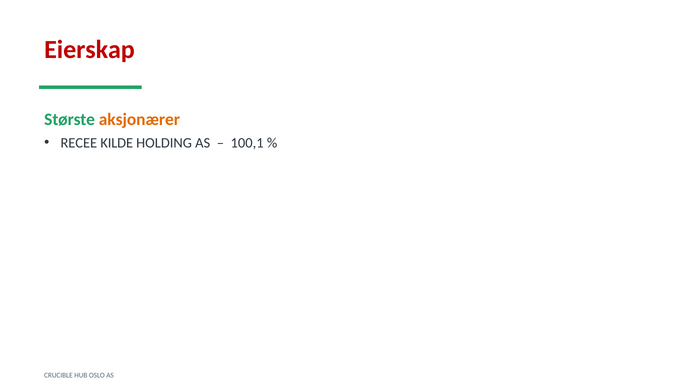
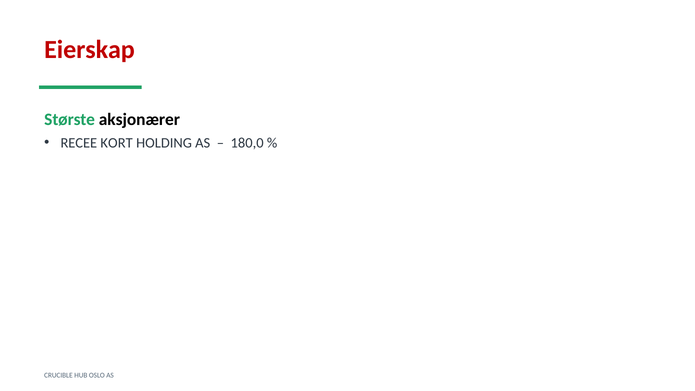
aksjonærer colour: orange -> black
KILDE: KILDE -> KORT
100,1: 100,1 -> 180,0
